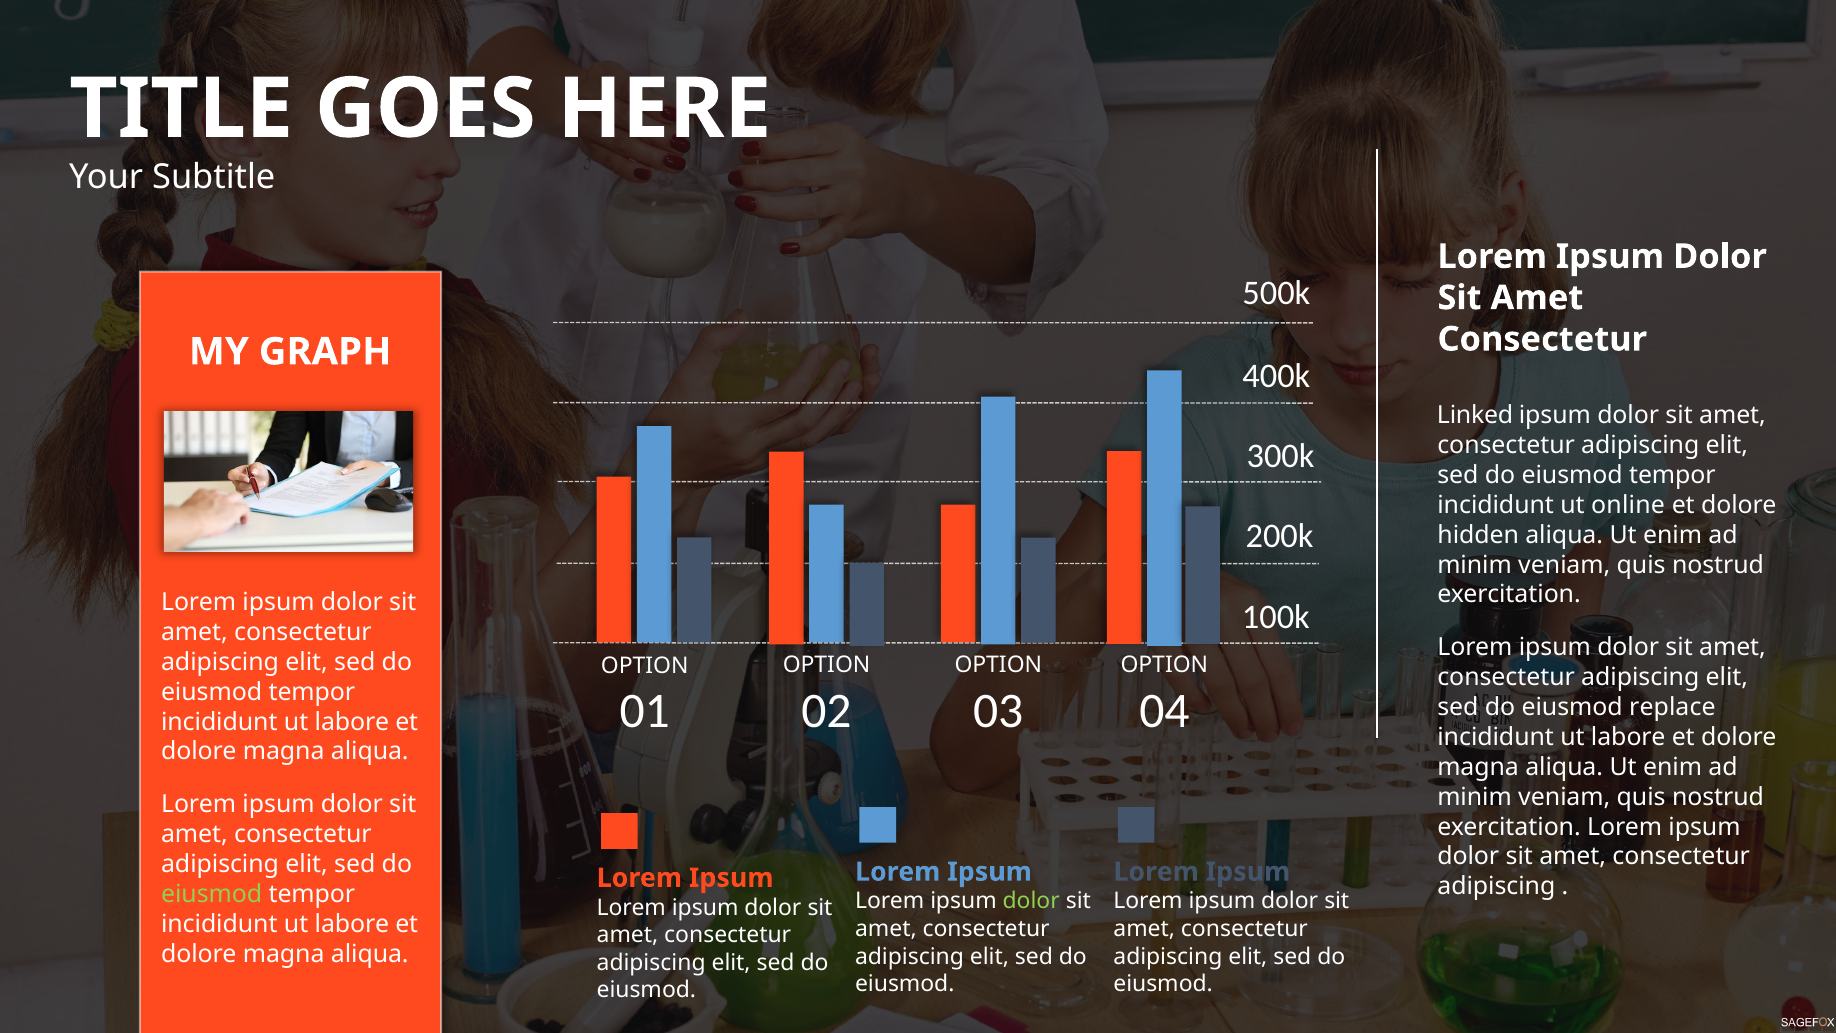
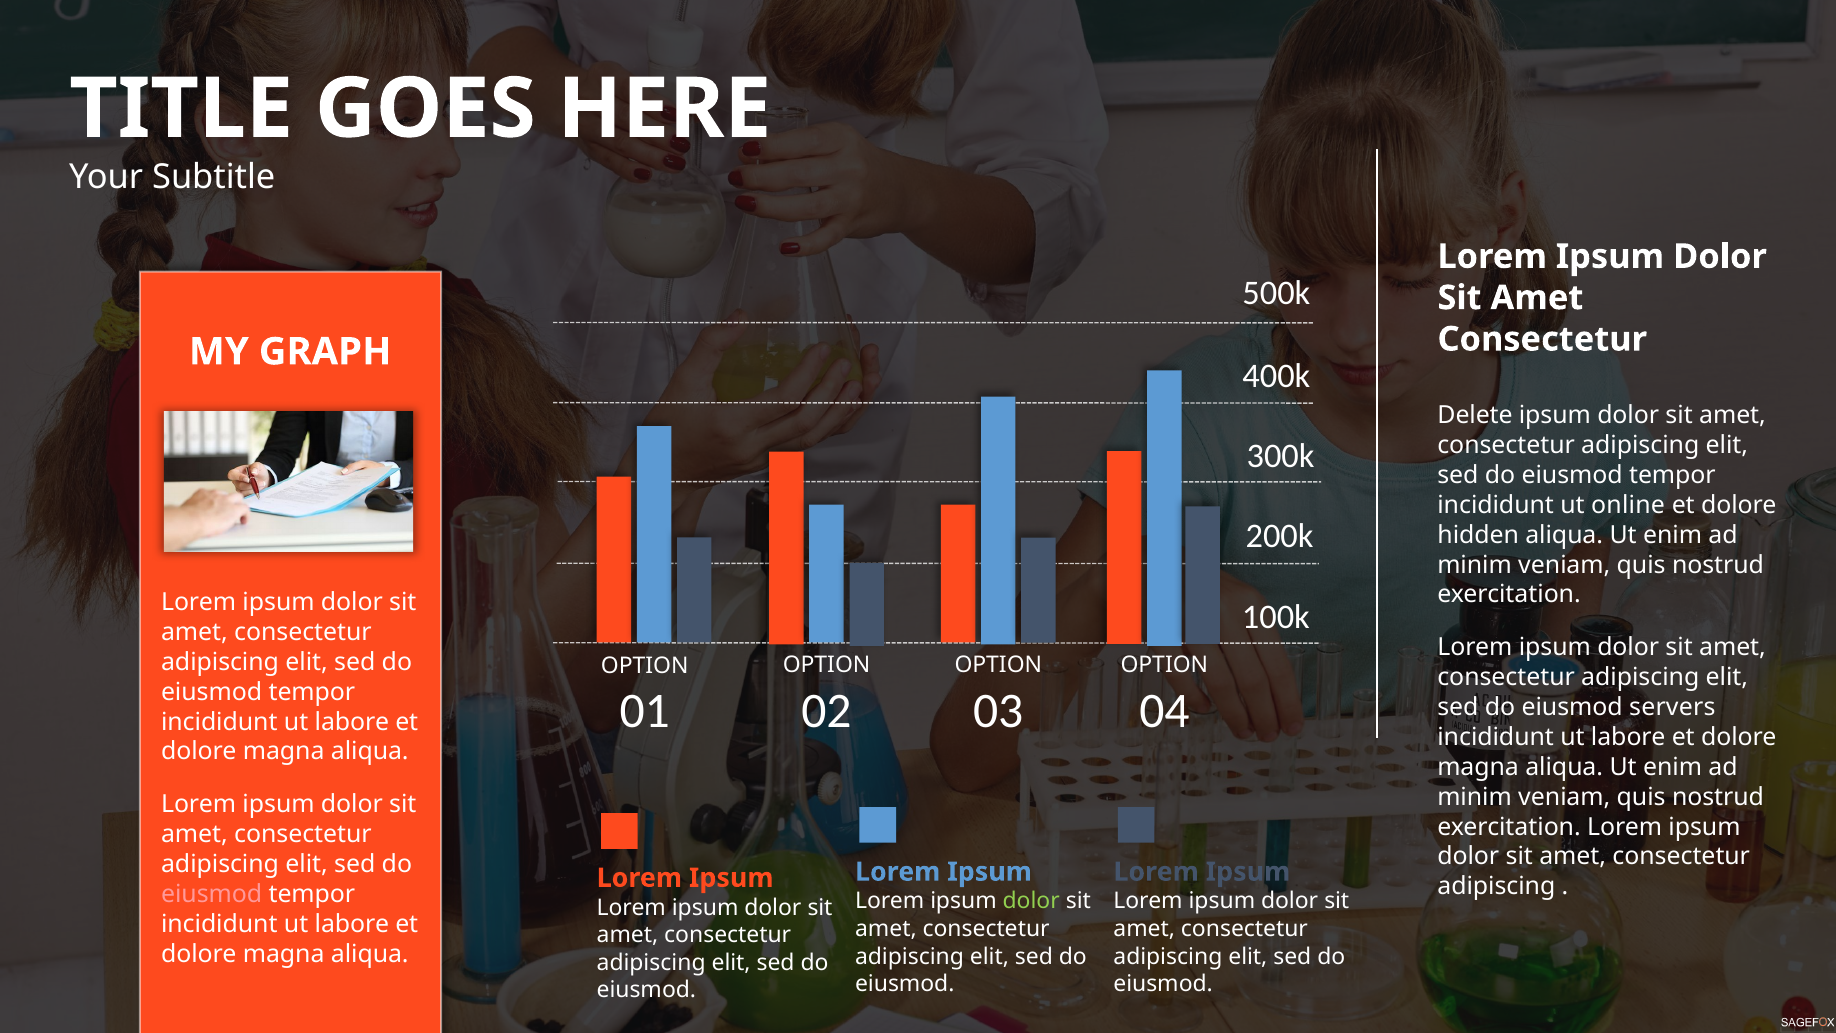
Linked: Linked -> Delete
replace: replace -> servers
eiusmod at (212, 894) colour: light green -> pink
